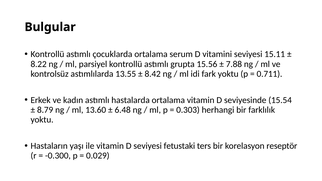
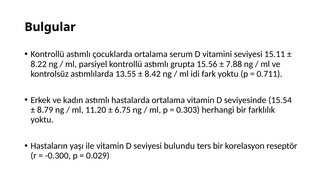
13.60: 13.60 -> 11.20
6.48: 6.48 -> 6.75
fetustaki: fetustaki -> bulundu
